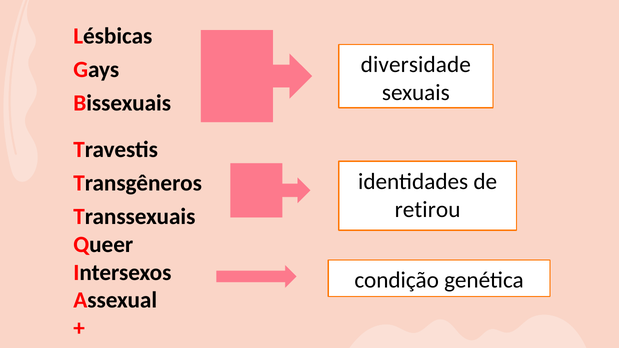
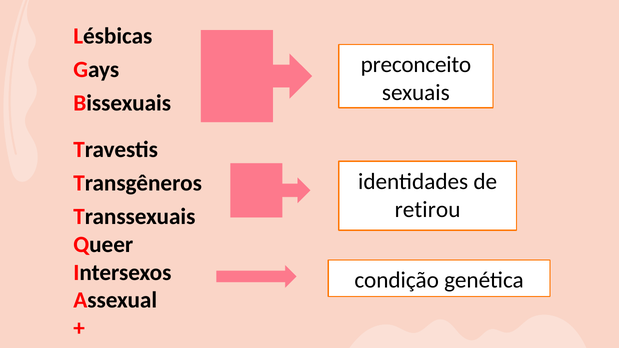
diversidade: diversidade -> preconceito
